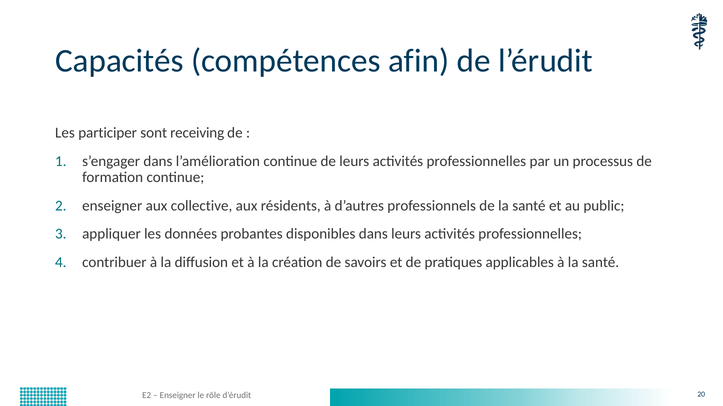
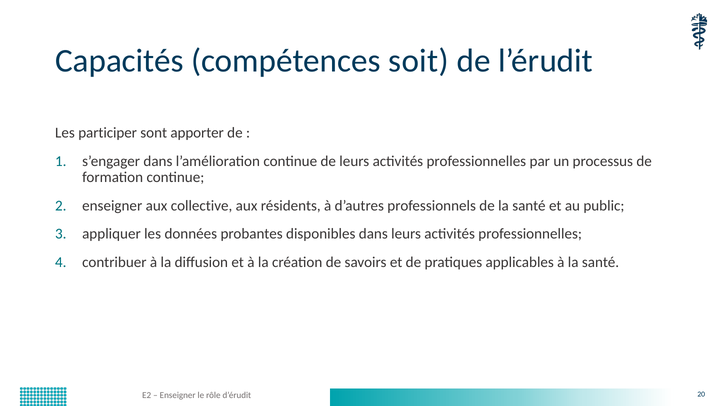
afin: afin -> soit
receiving: receiving -> apporter
